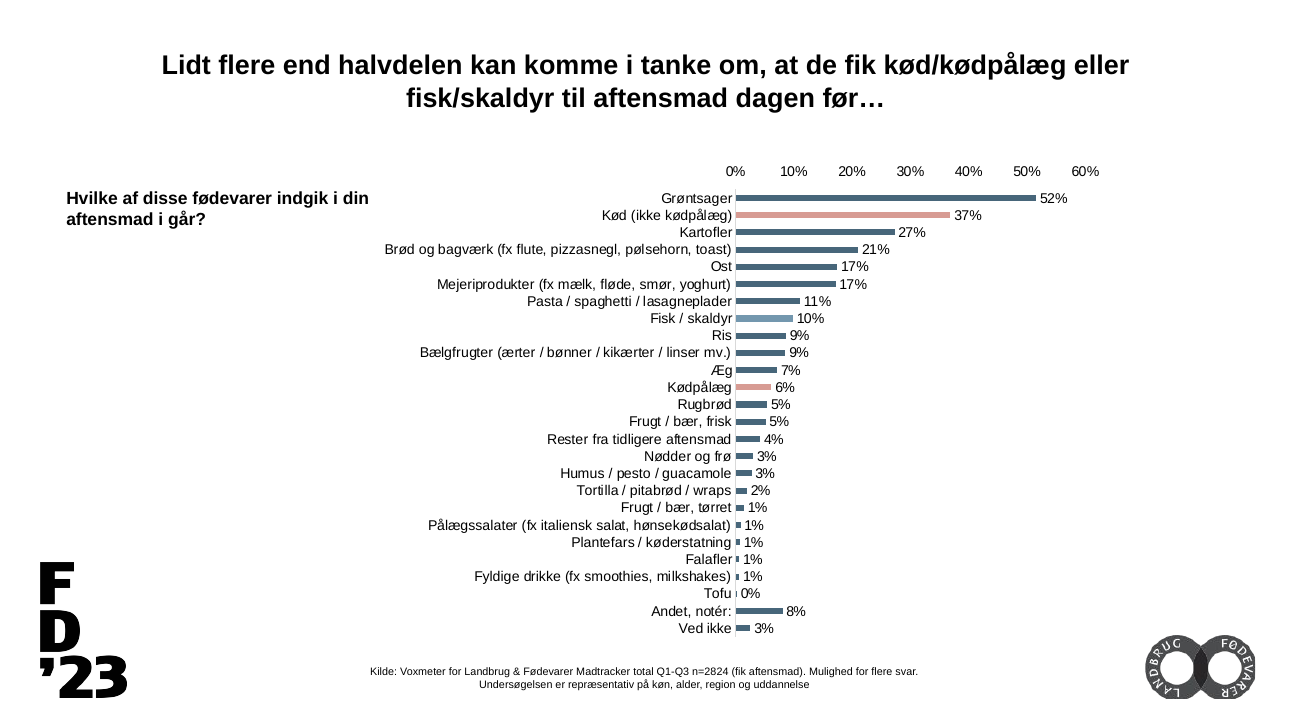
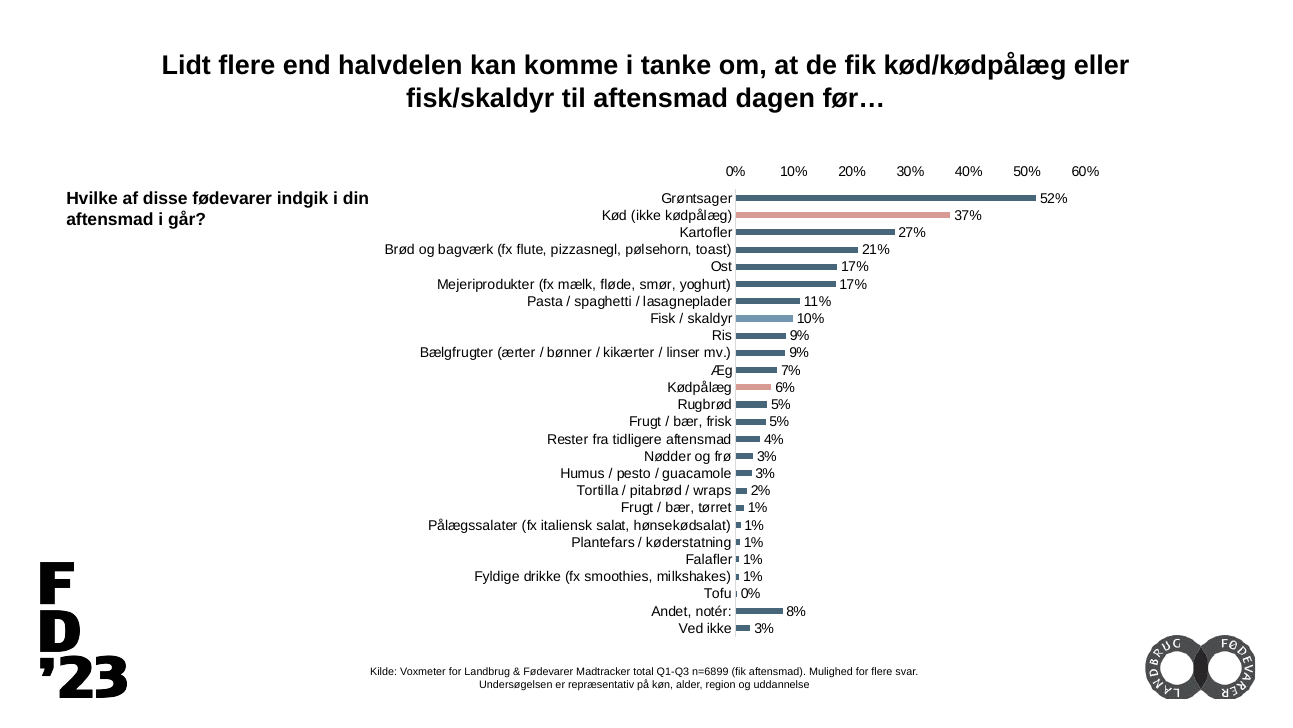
n=2824: n=2824 -> n=6899
